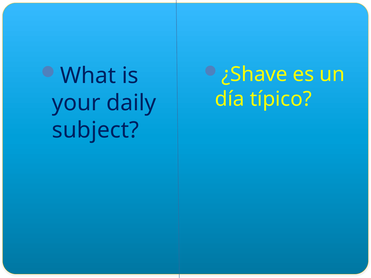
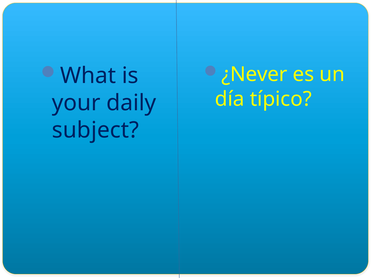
¿Shave: ¿Shave -> ¿Never
